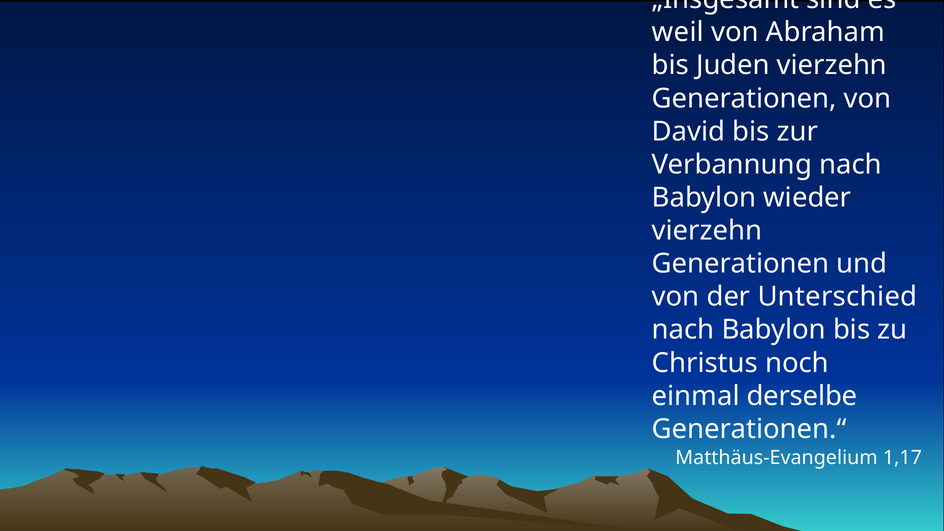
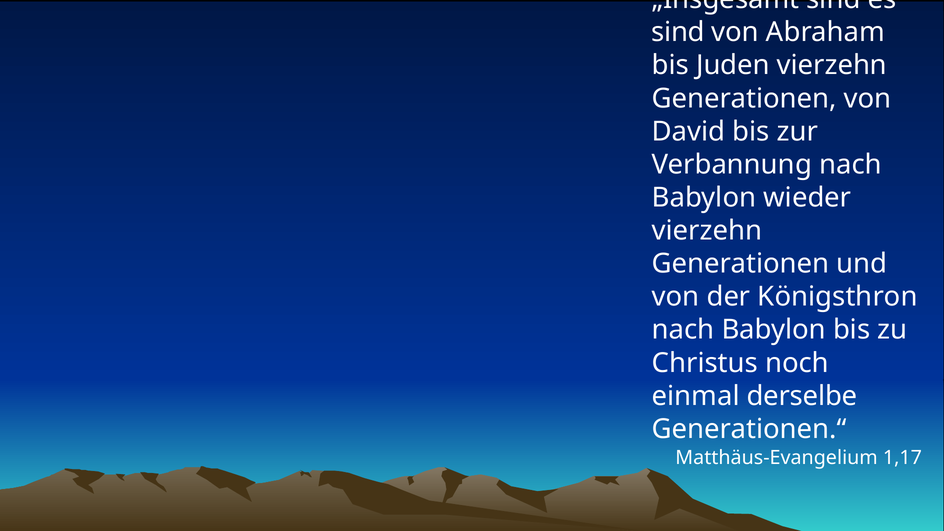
weil at (678, 32): weil -> sind
Unterschied: Unterschied -> Königsthron
